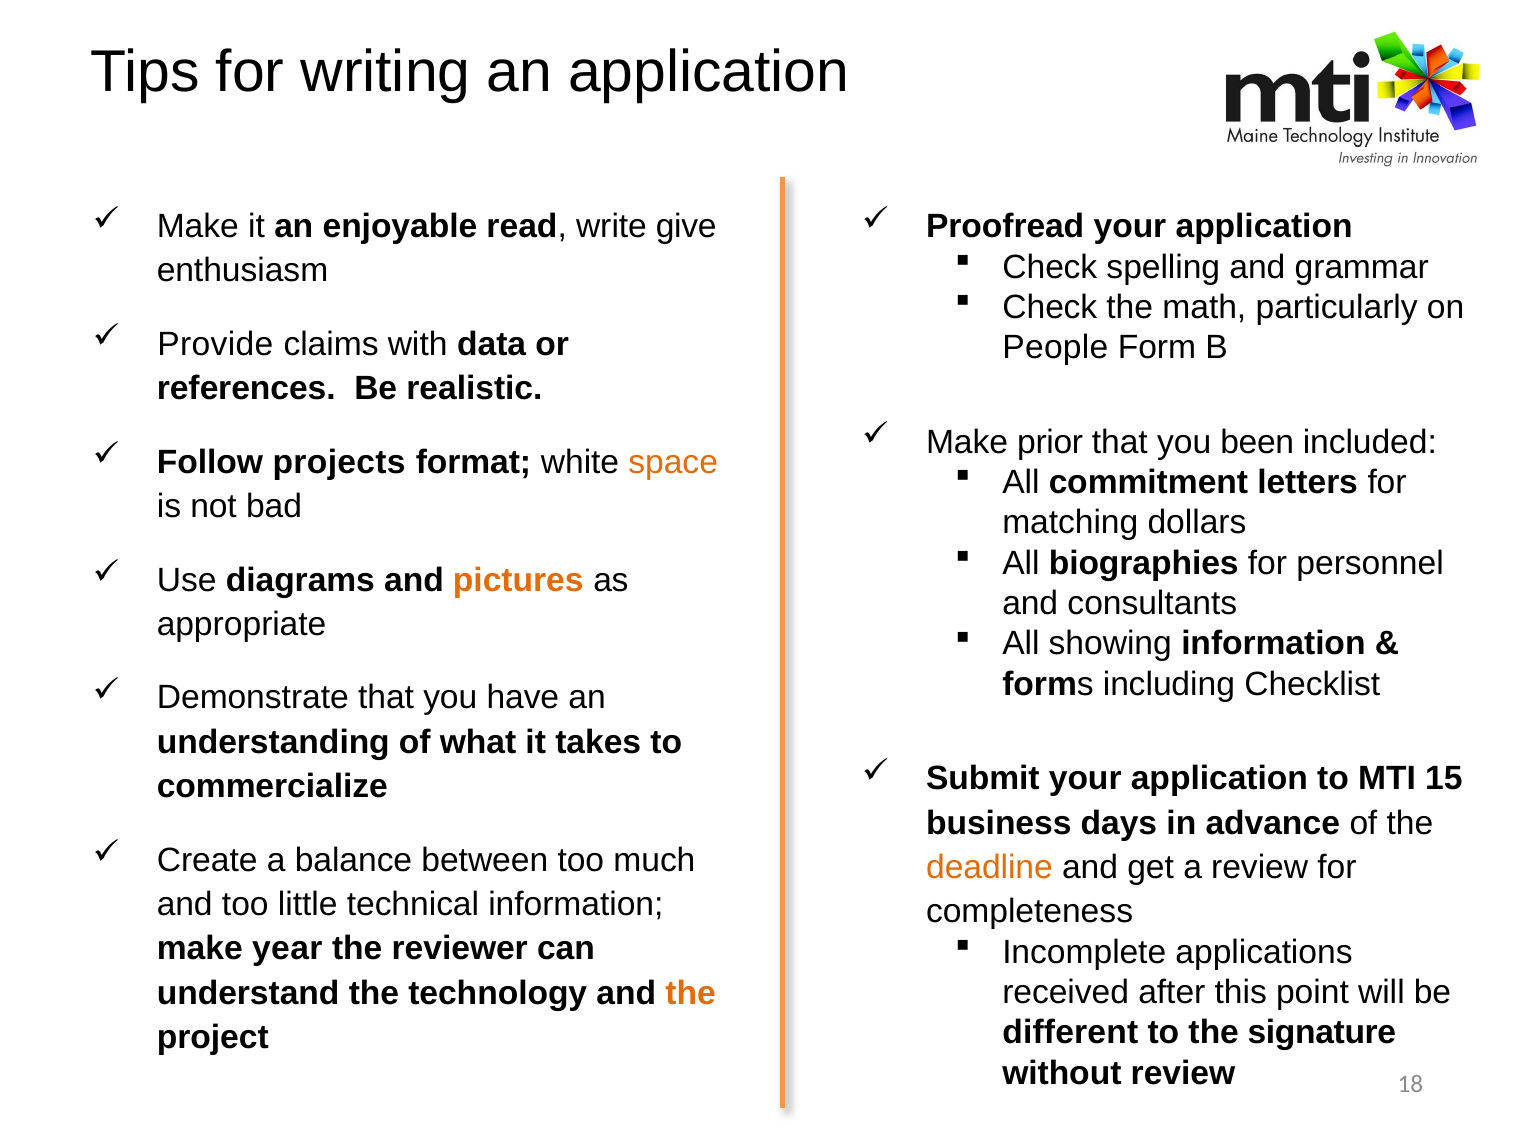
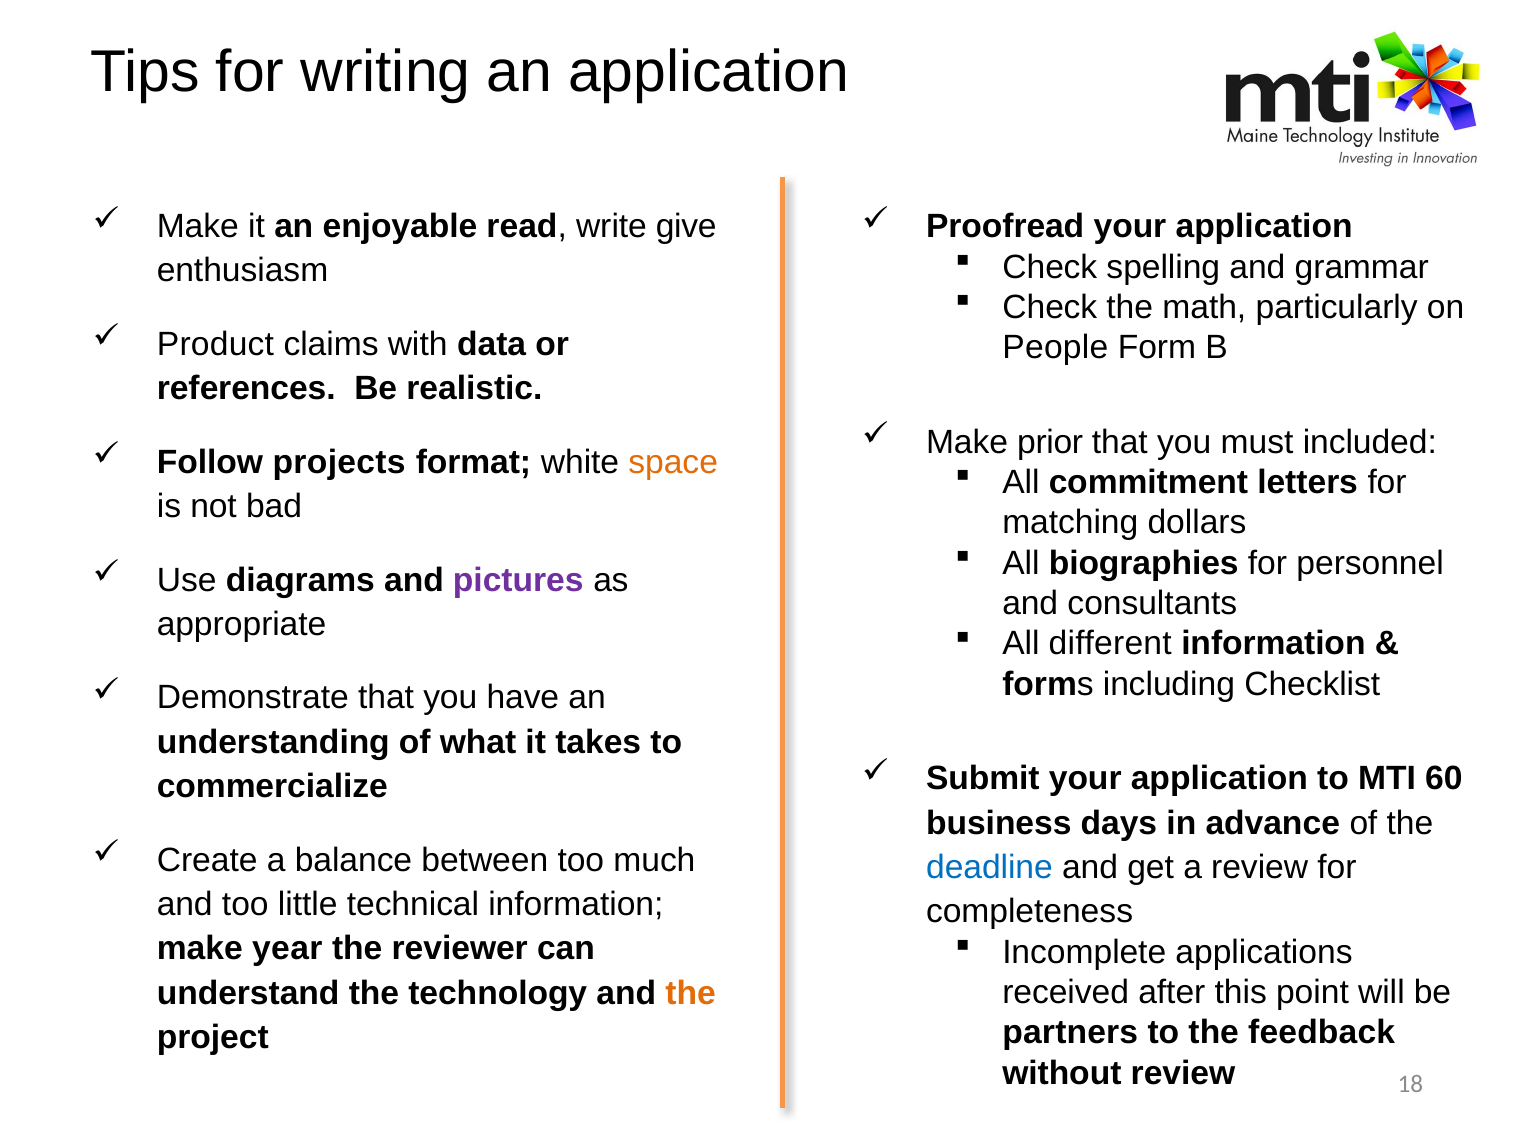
Provide: Provide -> Product
been: been -> must
pictures colour: orange -> purple
showing: showing -> different
15: 15 -> 60
deadline colour: orange -> blue
different: different -> partners
signature: signature -> feedback
